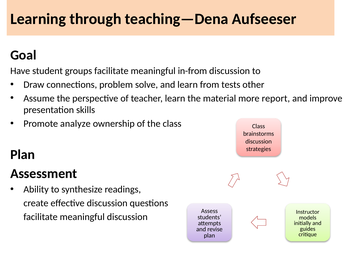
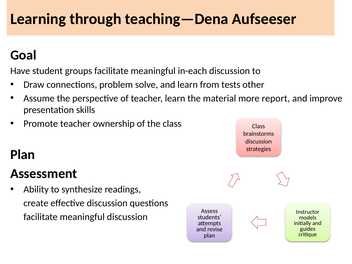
in-from: in-from -> in-each
Promote analyze: analyze -> teacher
